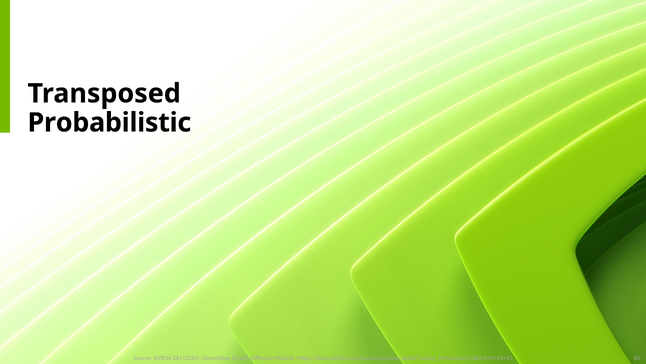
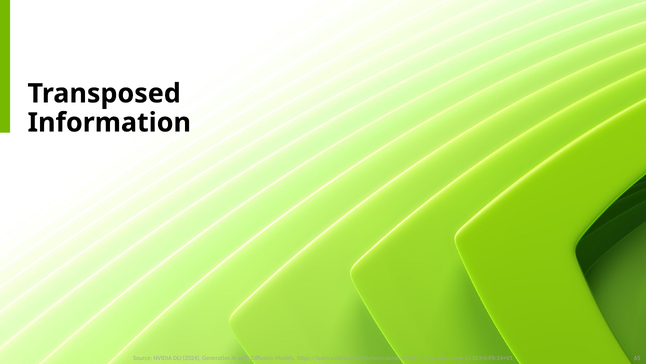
Probabilistic: Probabilistic -> Information
